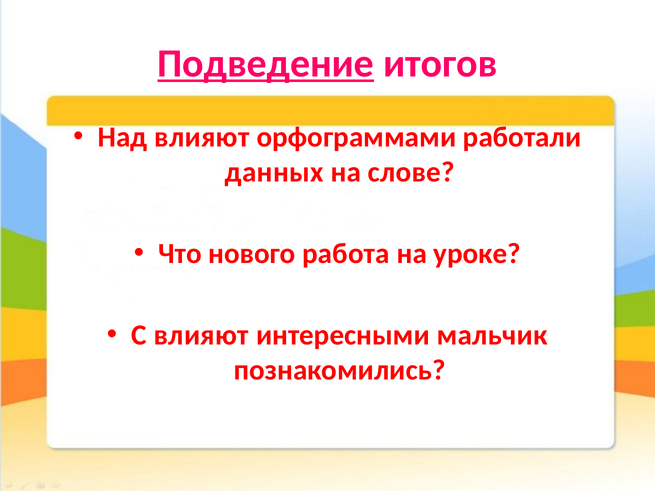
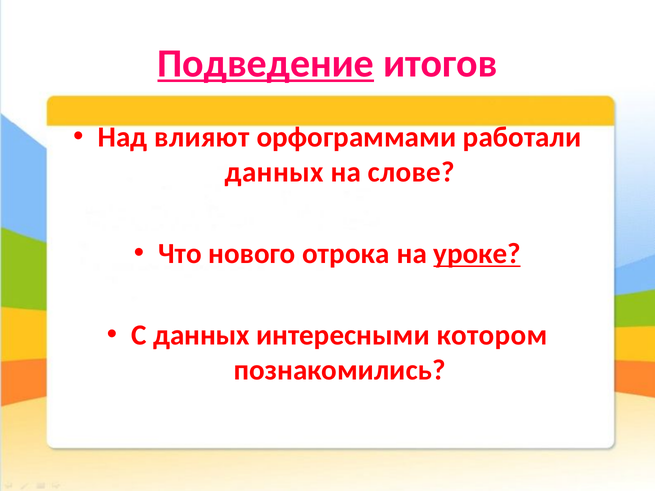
работа: работа -> отрока
уроке underline: none -> present
С влияют: влияют -> данных
мальчик: мальчик -> котором
